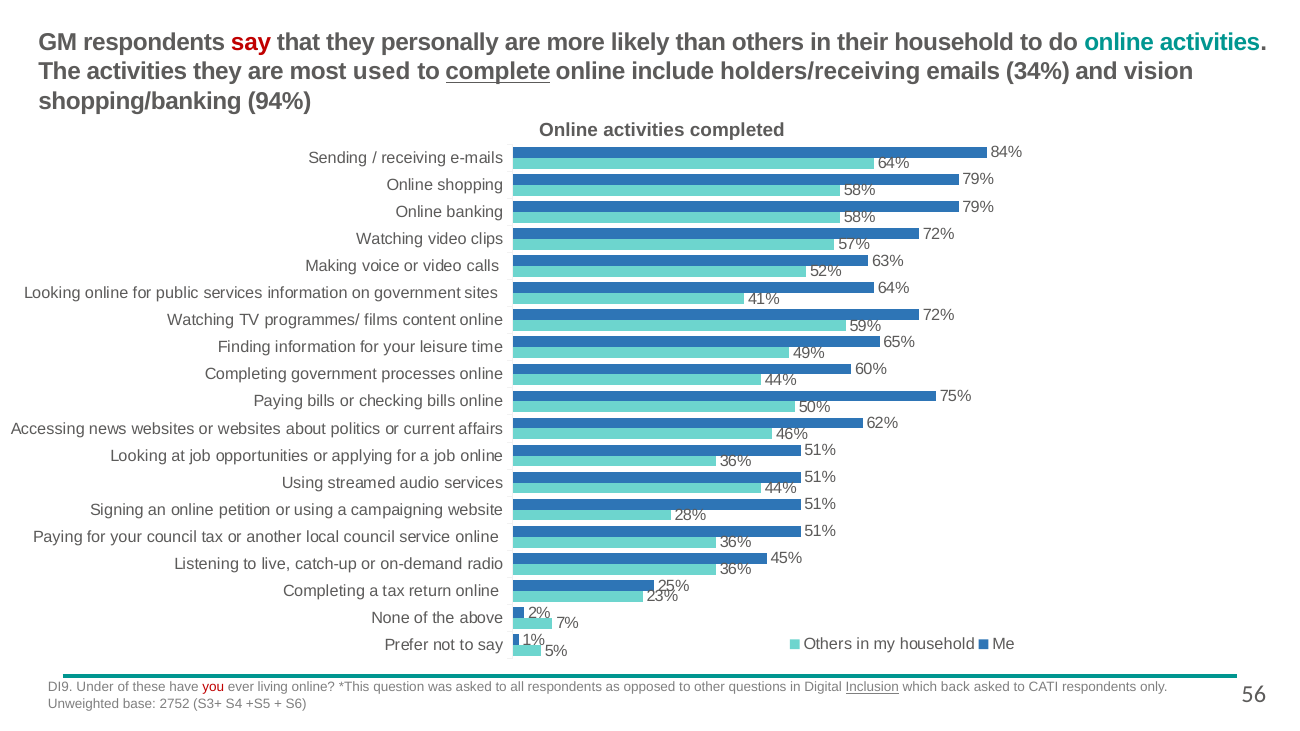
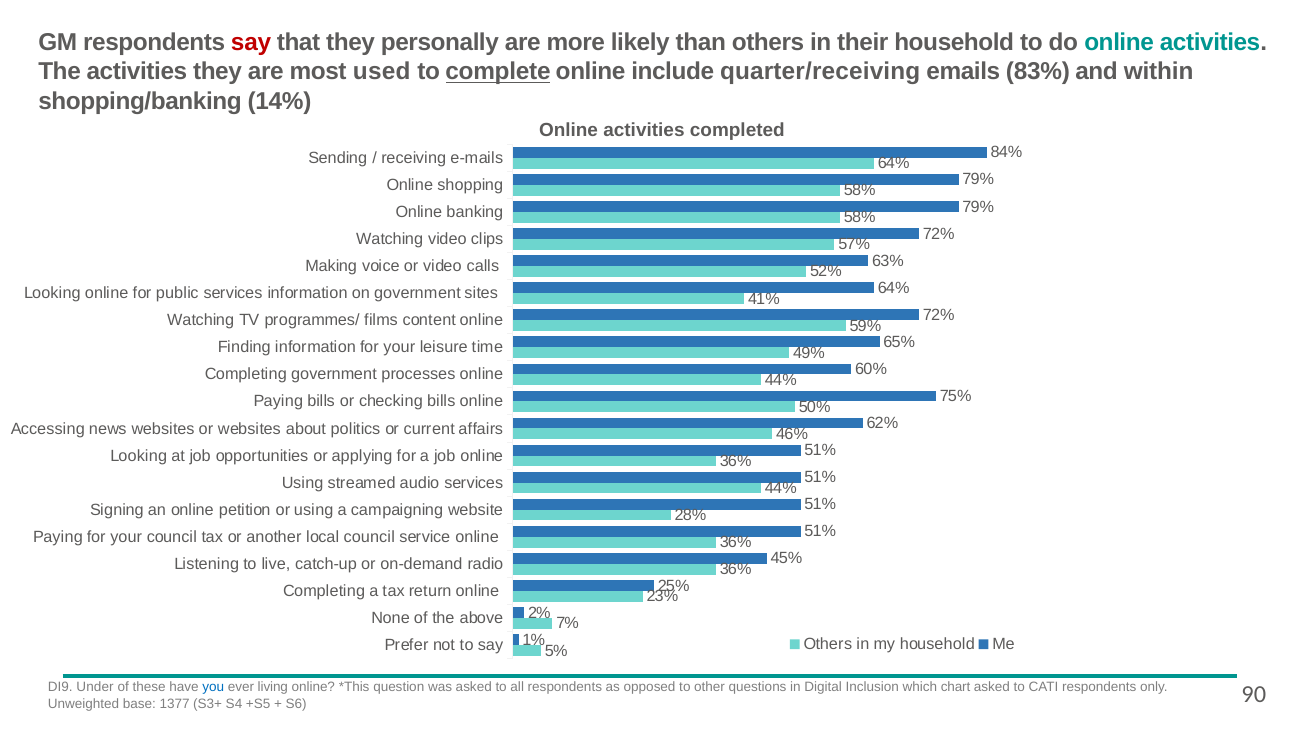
holders/receiving: holders/receiving -> quarter/receiving
34%: 34% -> 83%
vision: vision -> within
94%: 94% -> 14%
you colour: red -> blue
Inclusion underline: present -> none
back: back -> chart
2752: 2752 -> 1377
56: 56 -> 90
